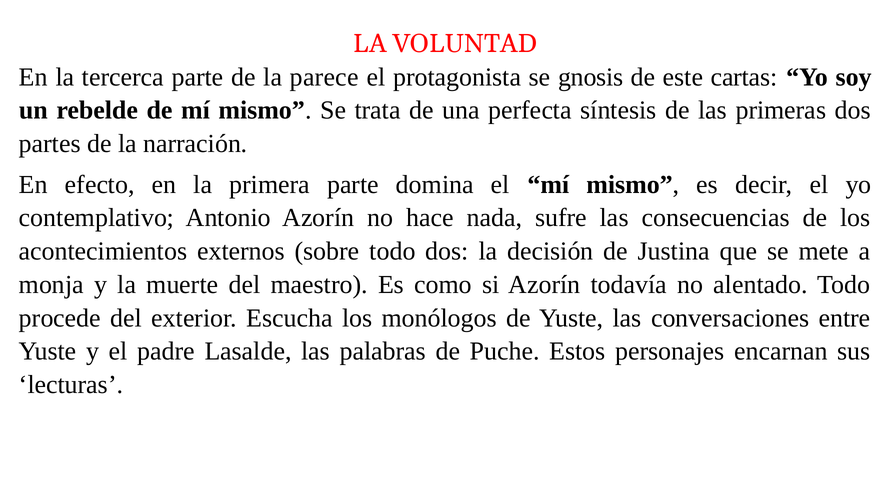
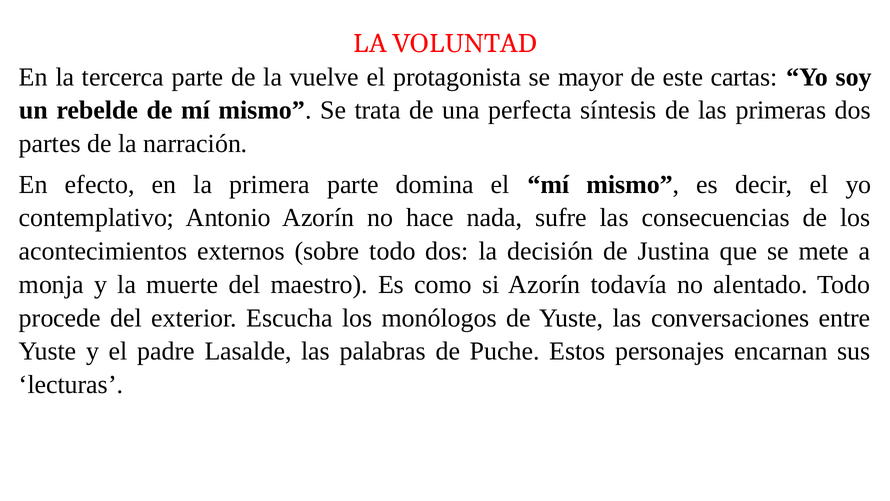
parece: parece -> vuelve
gnosis: gnosis -> mayor
